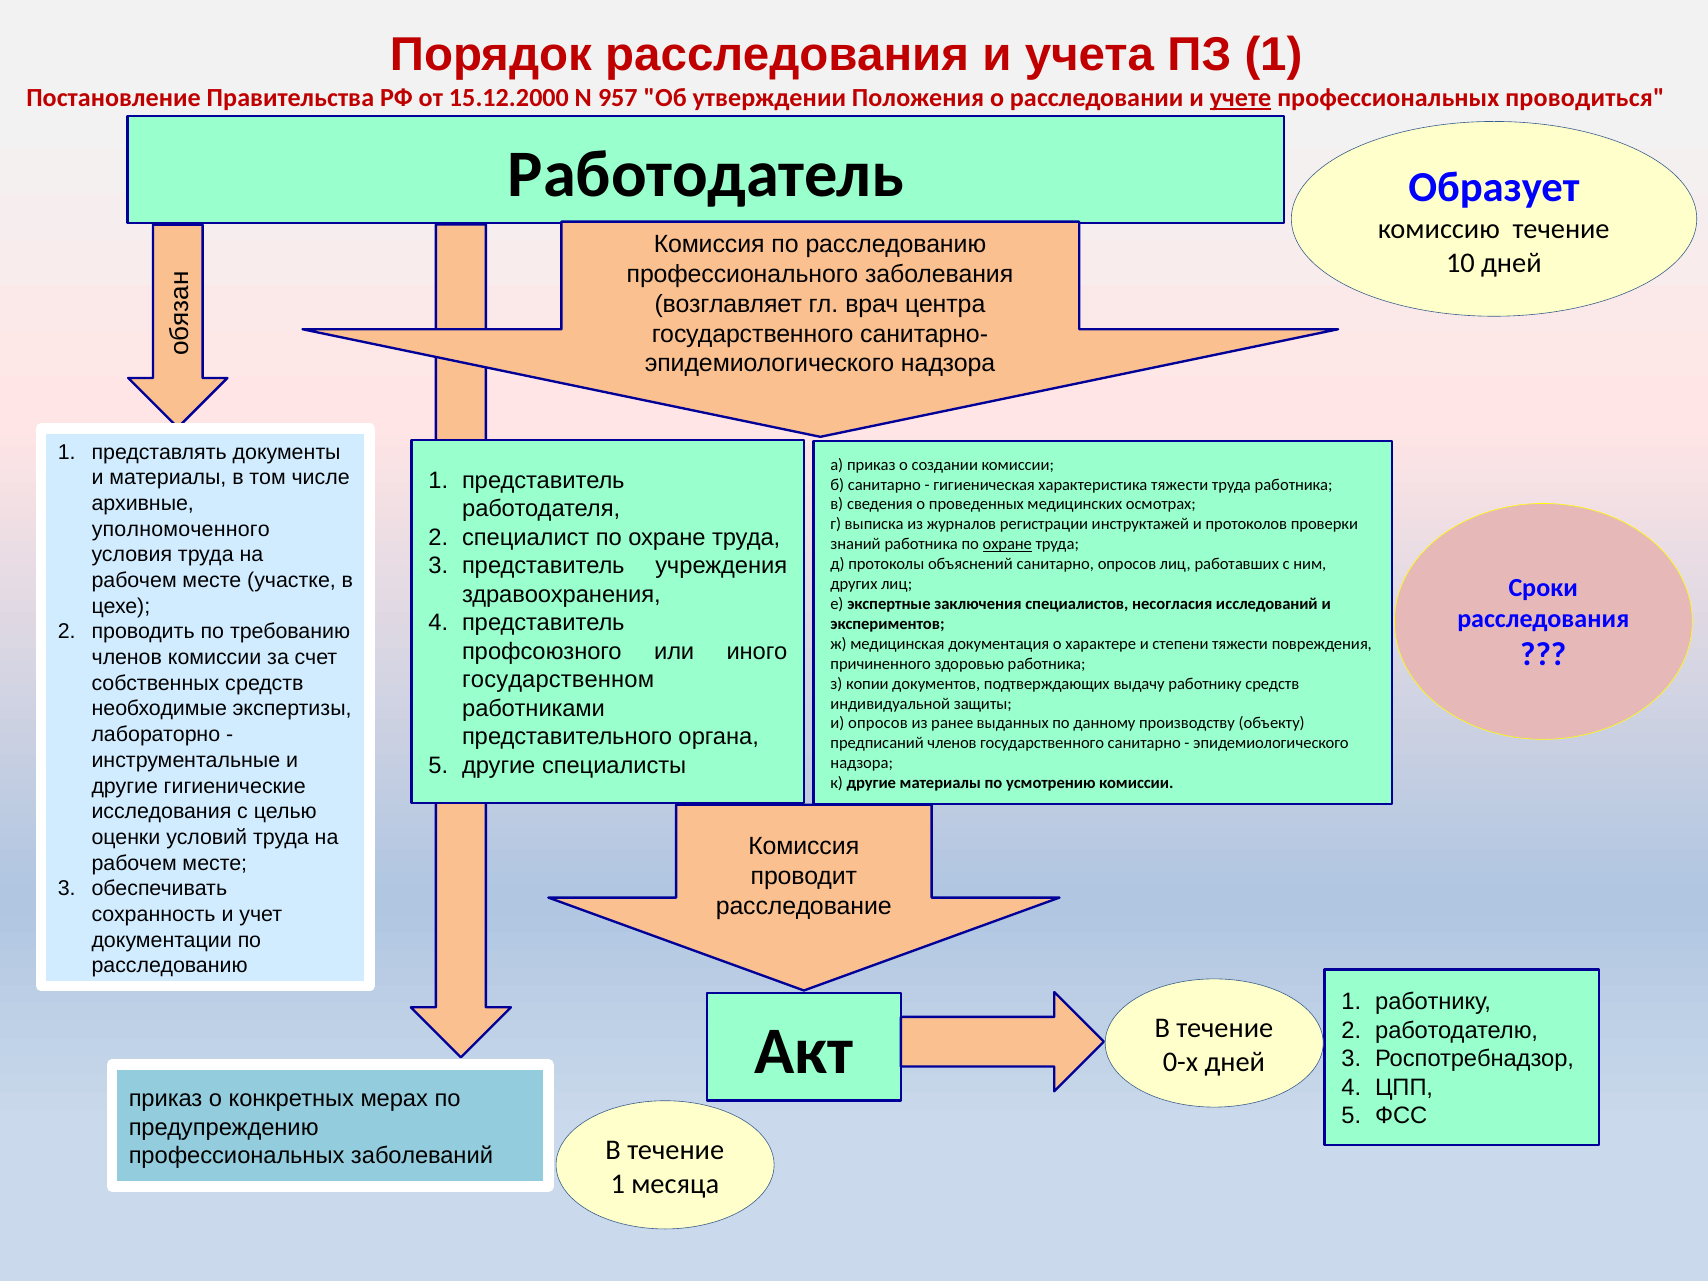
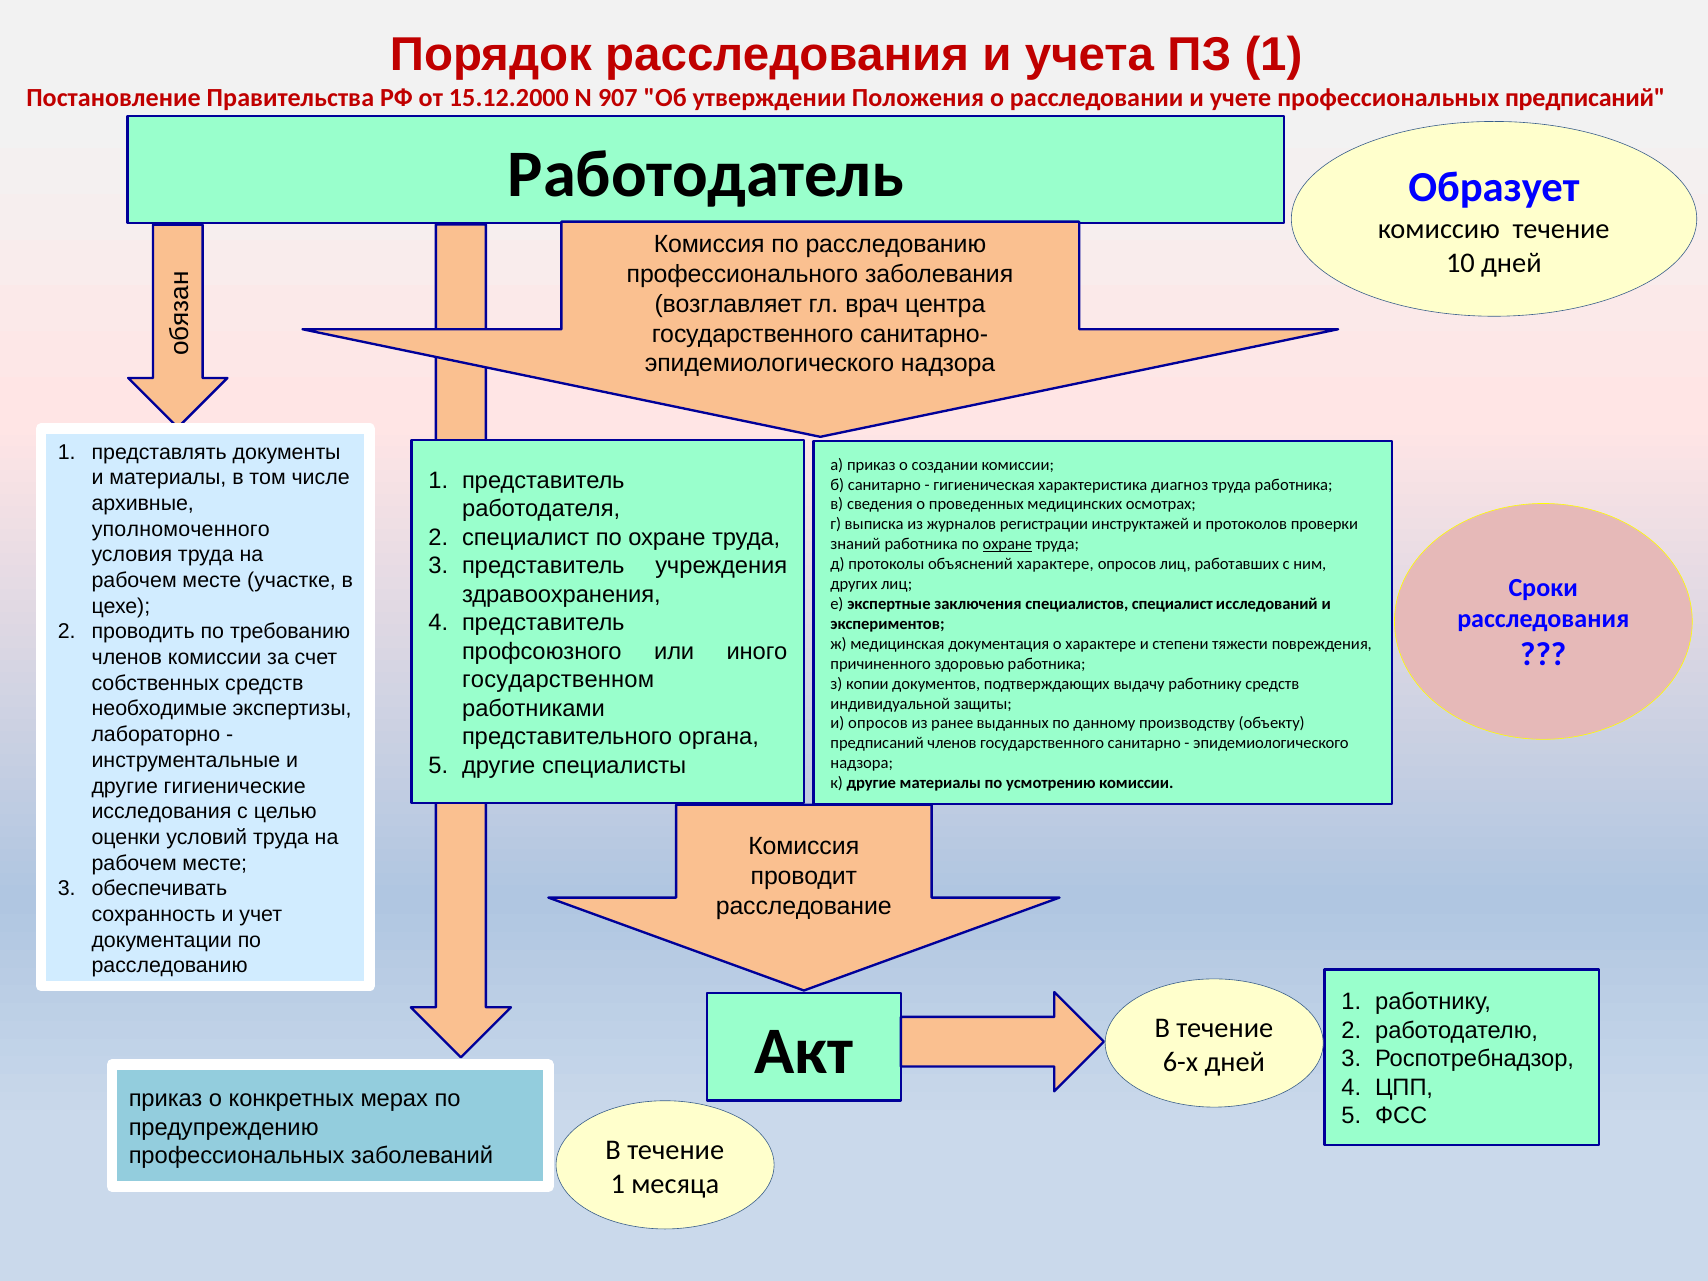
957: 957 -> 907
учете underline: present -> none
профессиональных проводиться: проводиться -> предписаний
характеристика тяжести: тяжести -> диагноз
объяснений санитарно: санитарно -> характере
специалистов несогласия: несогласия -> специалист
0-х: 0-х -> 6-х
